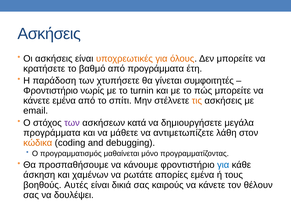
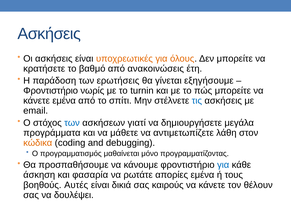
από προγράμματα: προγράμματα -> ανακοινώσεις
χτυπήσετε: χτυπήσετε -> ερωτήσεις
συμφοιτητές: συμφοιτητές -> εξηγήσουμε
τις colour: orange -> blue
των at (72, 123) colour: purple -> blue
κατά: κατά -> γιατί
χαμένων: χαμένων -> φασαρία
